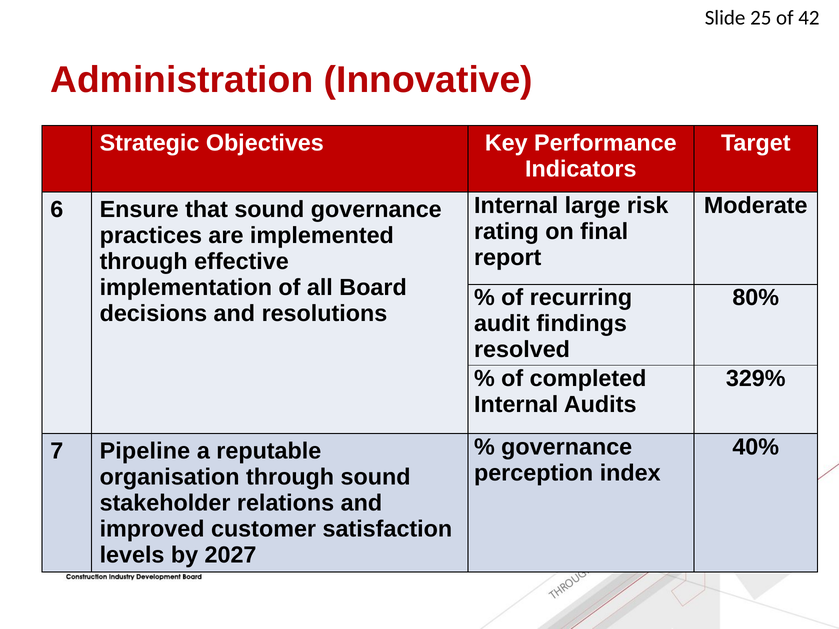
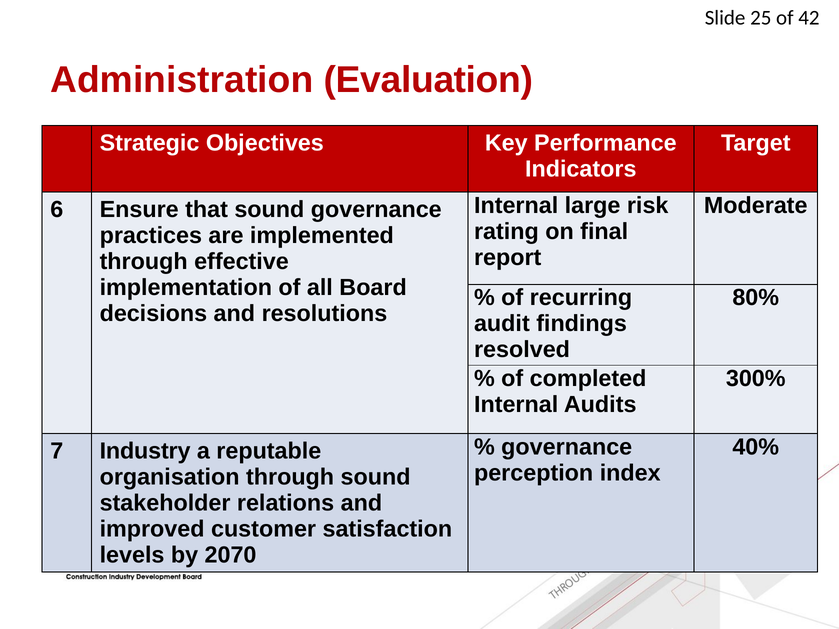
Innovative: Innovative -> Evaluation
329%: 329% -> 300%
Pipeline: Pipeline -> Industry
2027: 2027 -> 2070
